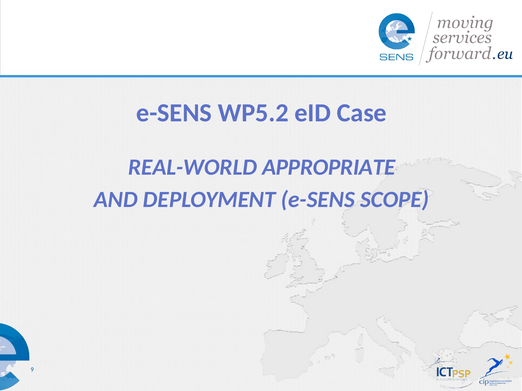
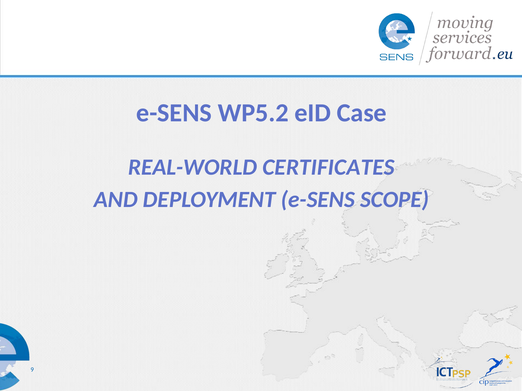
APPROPRIATE: APPROPRIATE -> CERTIFICATES
